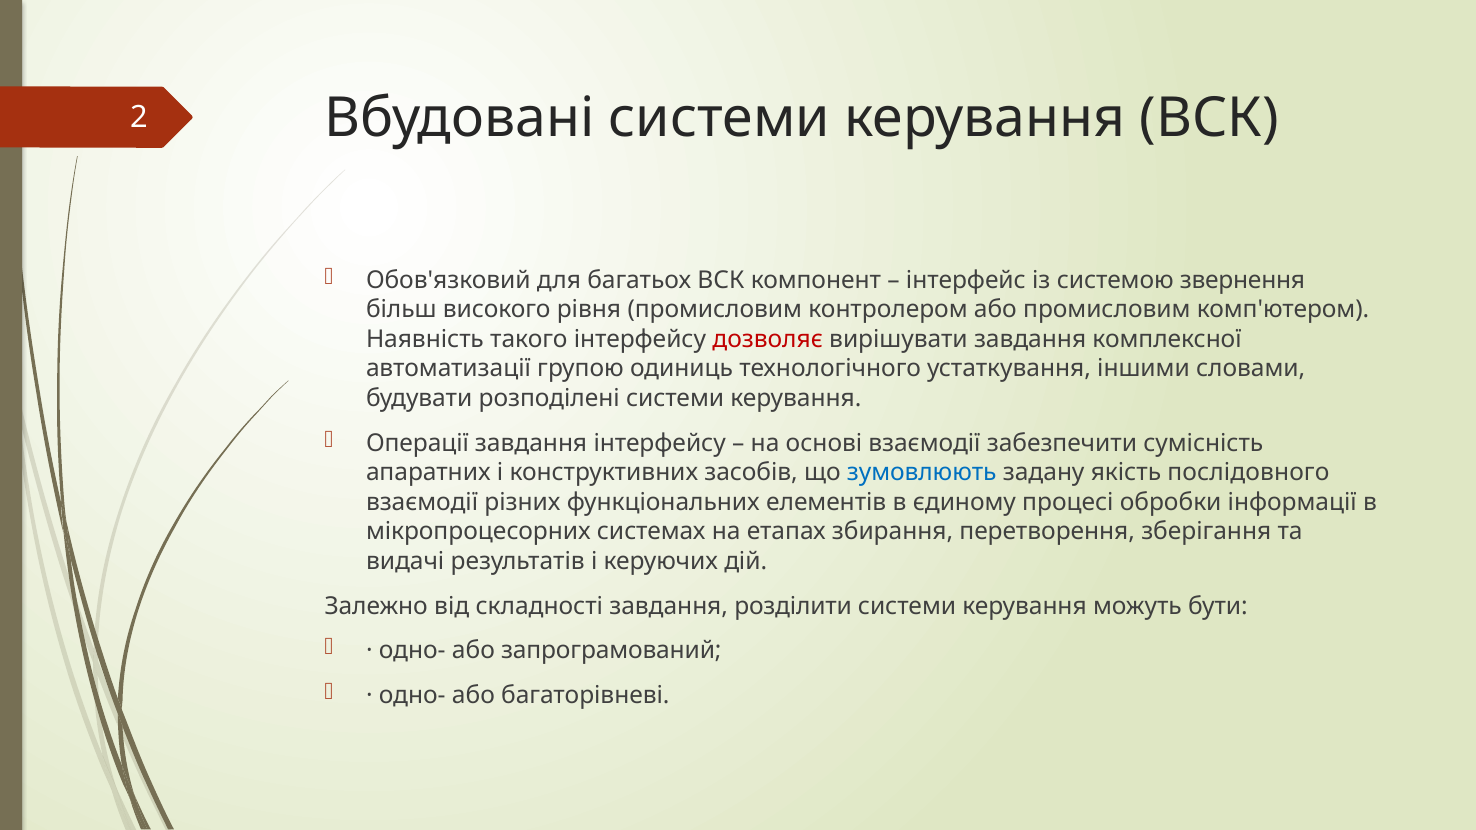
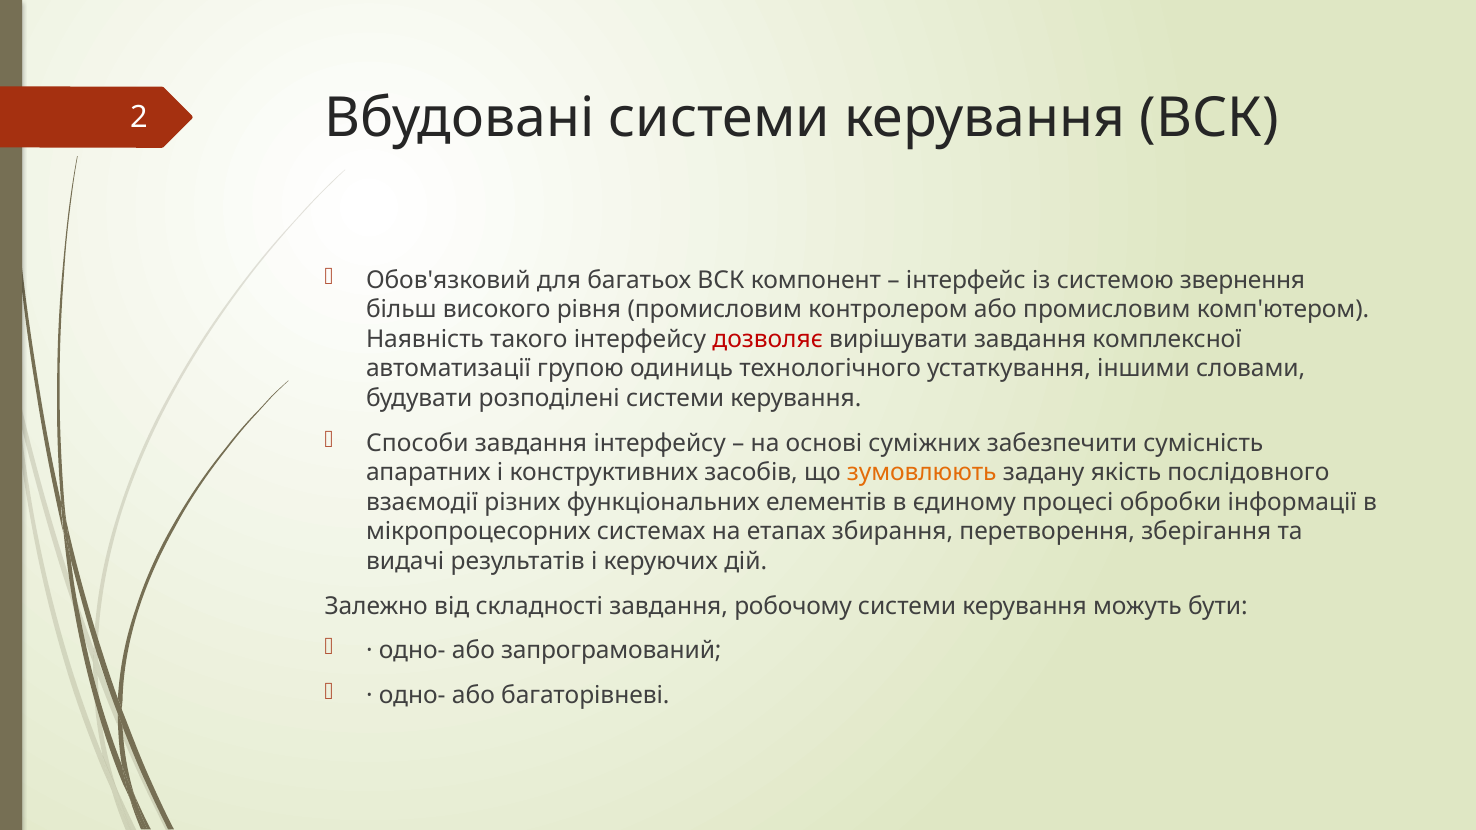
Операції: Операції -> Способи
основі взаємодії: взаємодії -> суміжних
зумовлюють colour: blue -> orange
розділити: розділити -> робочому
